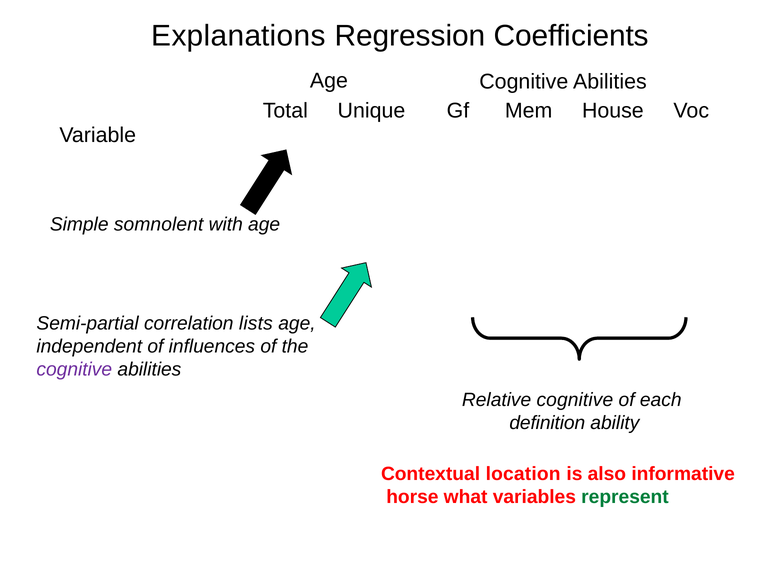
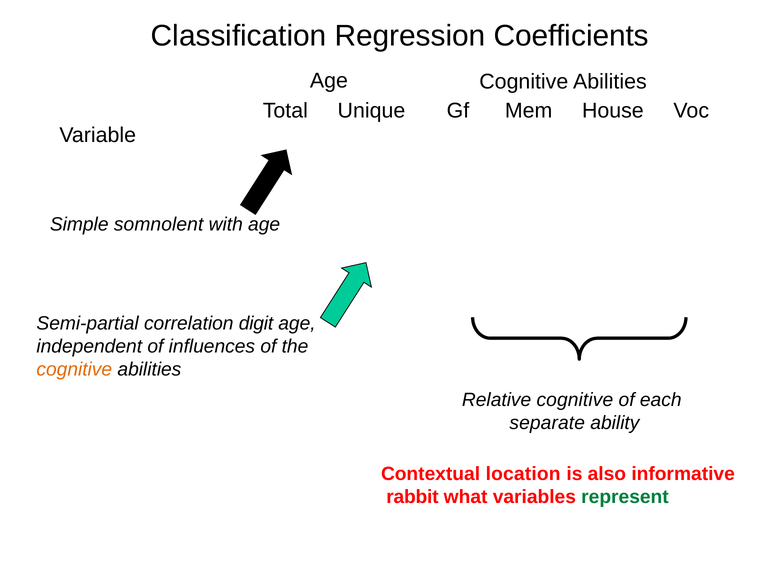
Explanations: Explanations -> Classification
lists: lists -> digit
cognitive at (74, 369) colour: purple -> orange
definition: definition -> separate
horse: horse -> rabbit
